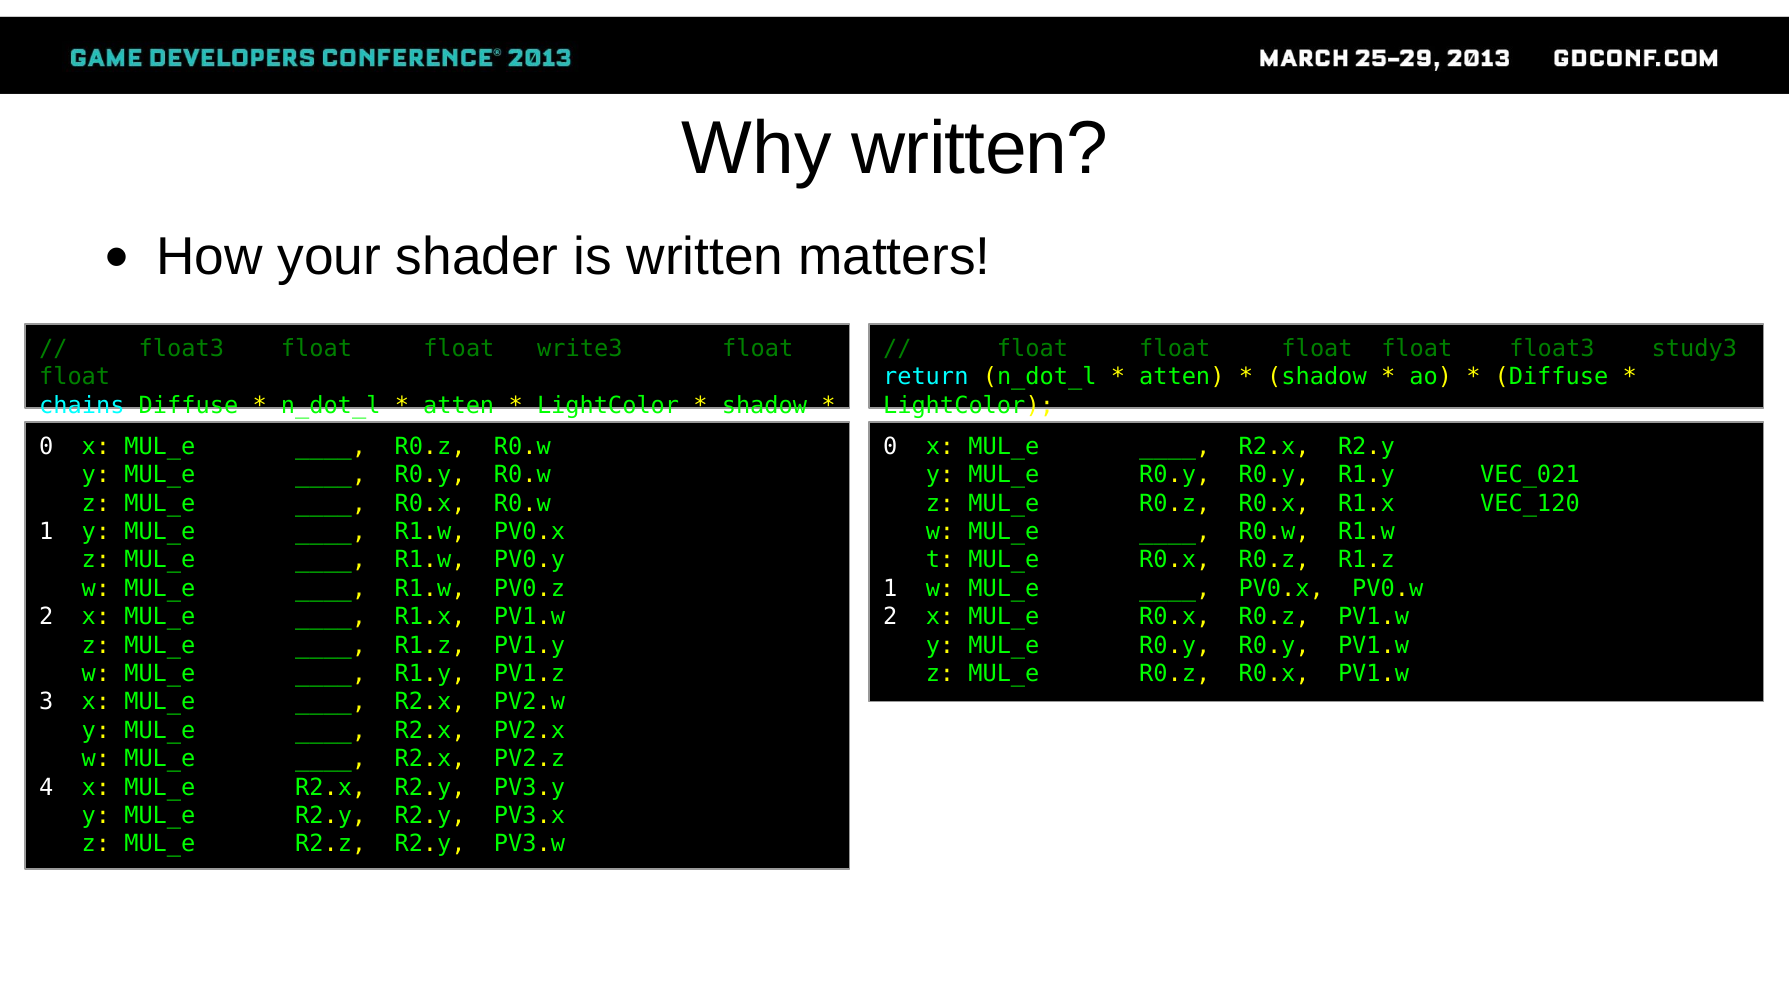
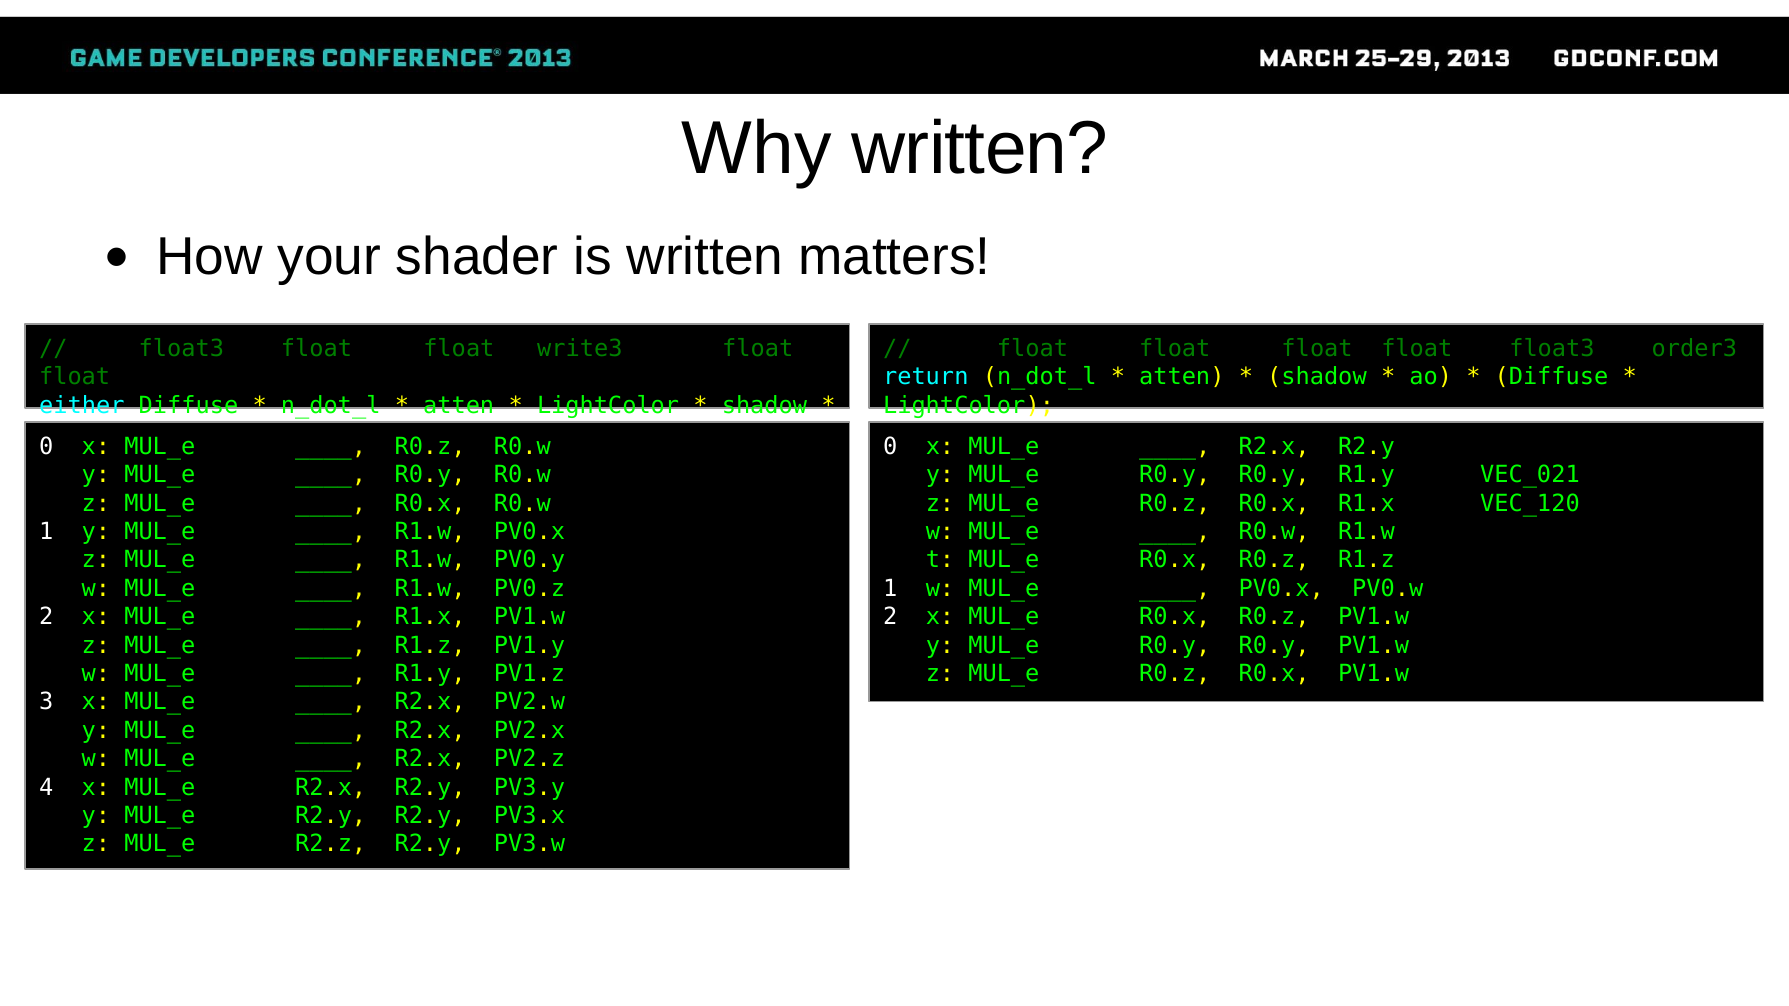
study3: study3 -> order3
chains: chains -> either
